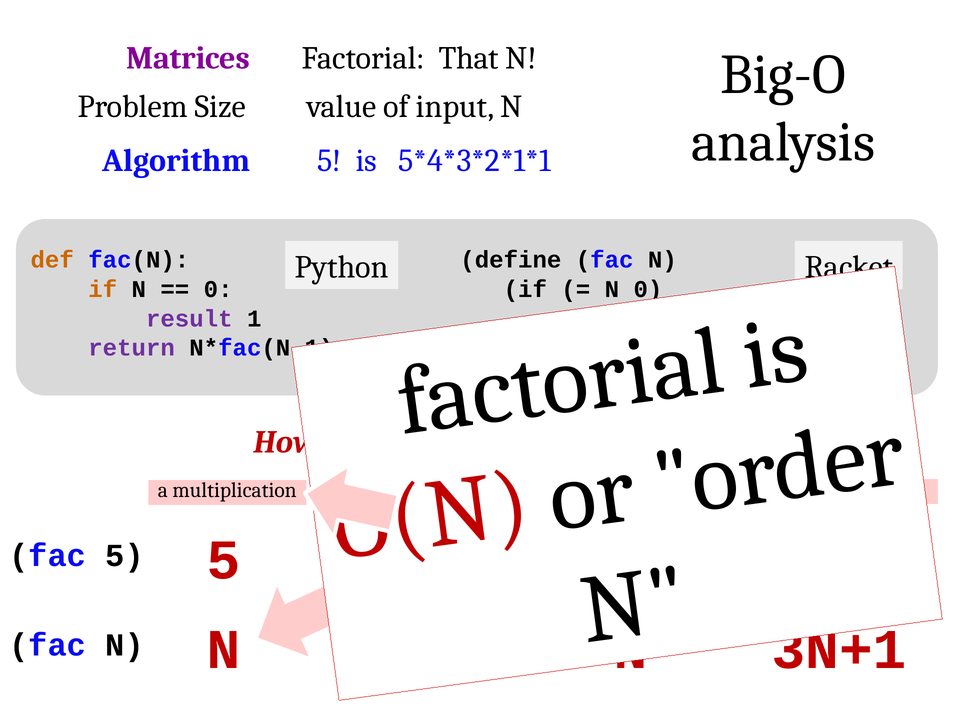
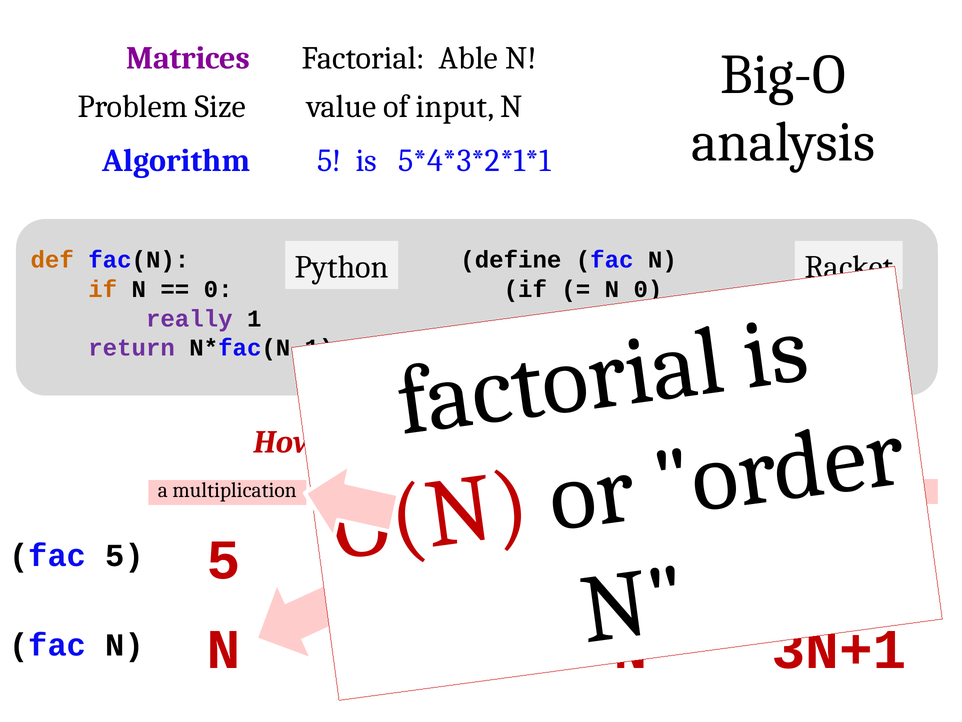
That: That -> Able
result: result -> really
